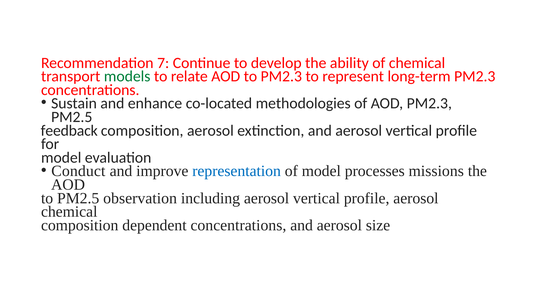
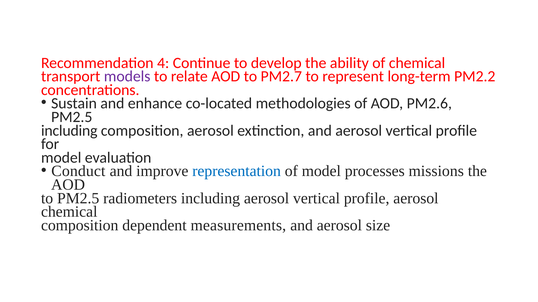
7: 7 -> 4
models colour: green -> purple
to PM2.3: PM2.3 -> PM2.7
long-term PM2.3: PM2.3 -> PM2.2
AOD PM2.3: PM2.3 -> PM2.6
feedback at (69, 131): feedback -> including
observation: observation -> radiometers
dependent concentrations: concentrations -> measurements
